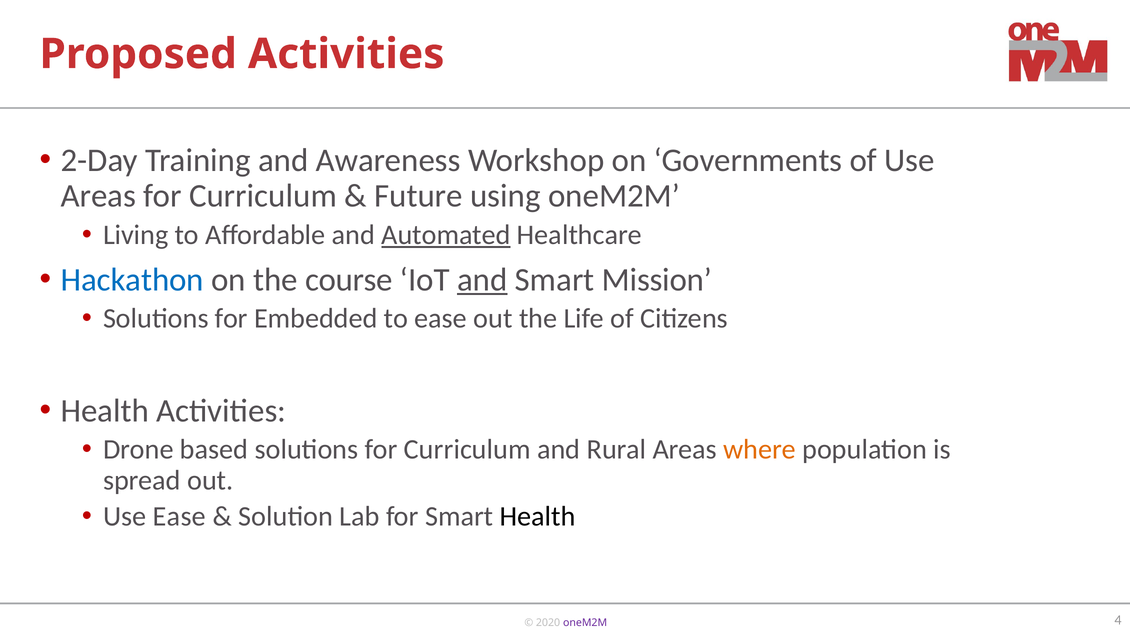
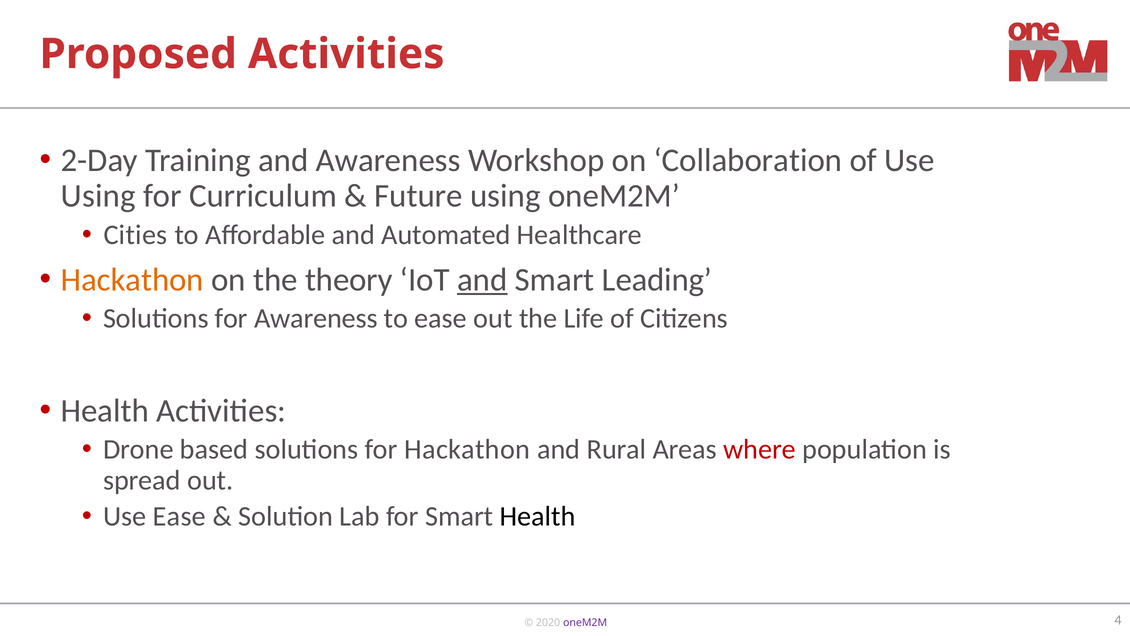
Governments: Governments -> Collaboration
Areas at (98, 196): Areas -> Using
Living: Living -> Cities
Automated underline: present -> none
Hackathon at (132, 279) colour: blue -> orange
course: course -> theory
Mission: Mission -> Leading
for Embedded: Embedded -> Awareness
solutions for Curriculum: Curriculum -> Hackathon
where colour: orange -> red
